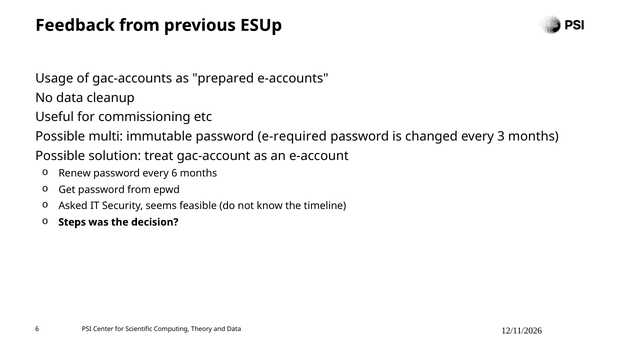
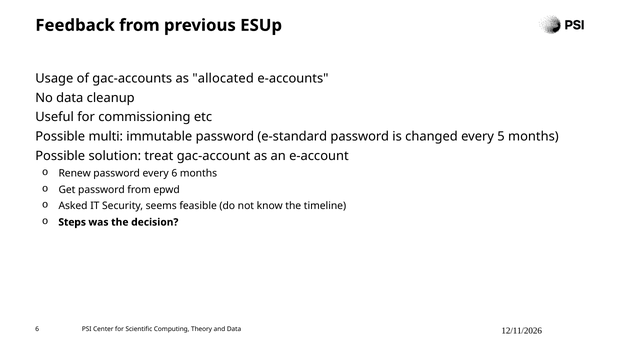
prepared: prepared -> allocated
e-required: e-required -> e-standard
3: 3 -> 5
